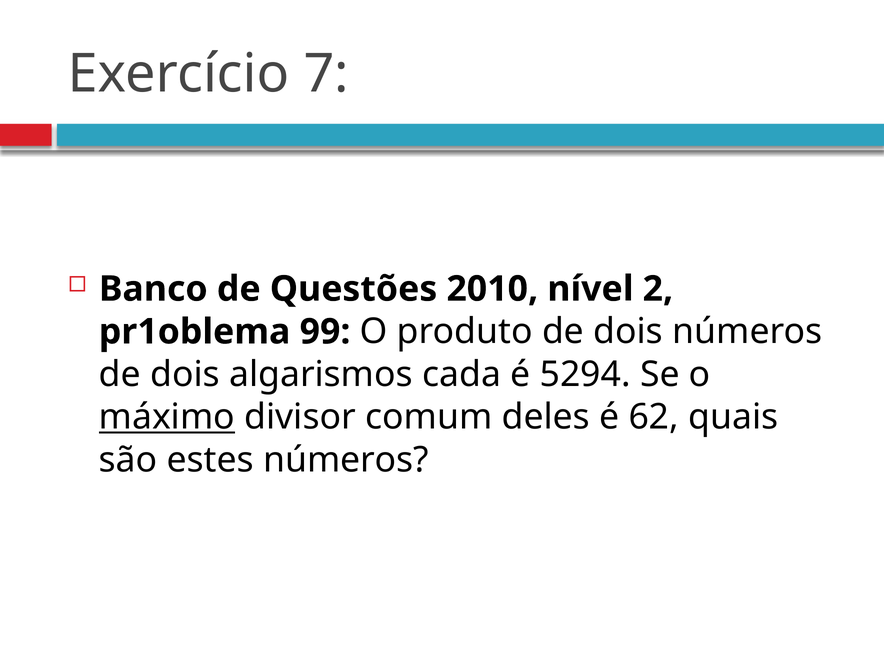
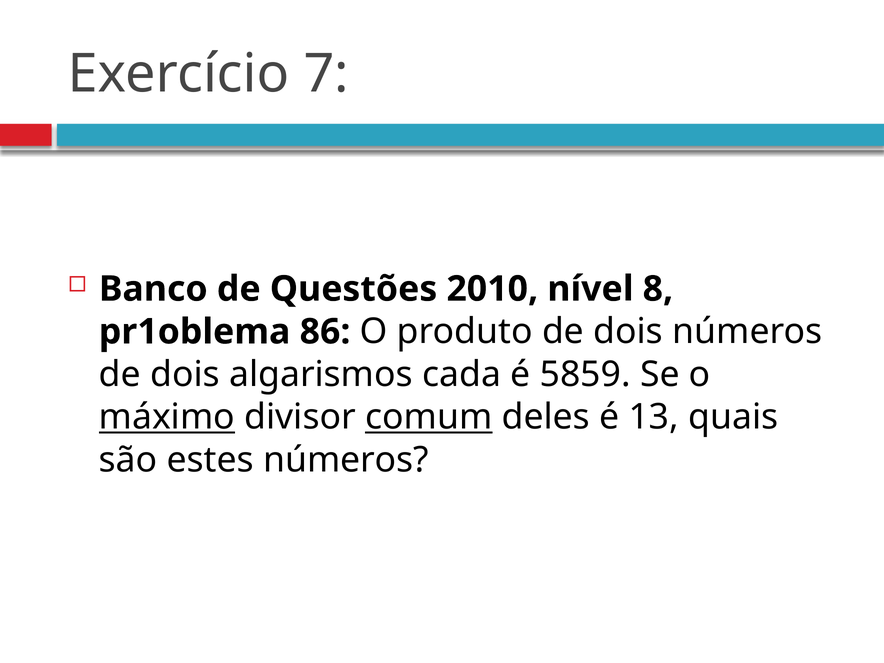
2: 2 -> 8
99: 99 -> 86
5294: 5294 -> 5859
comum underline: none -> present
62: 62 -> 13
